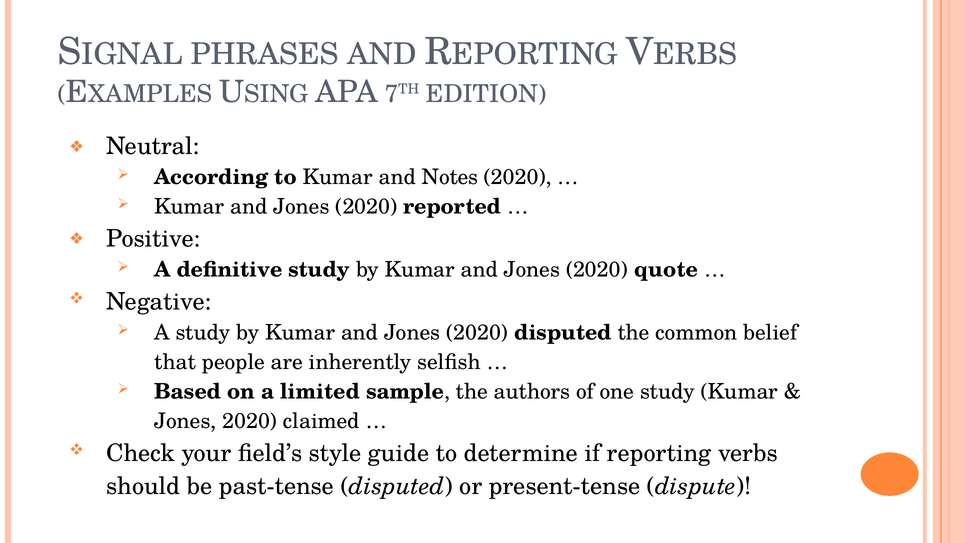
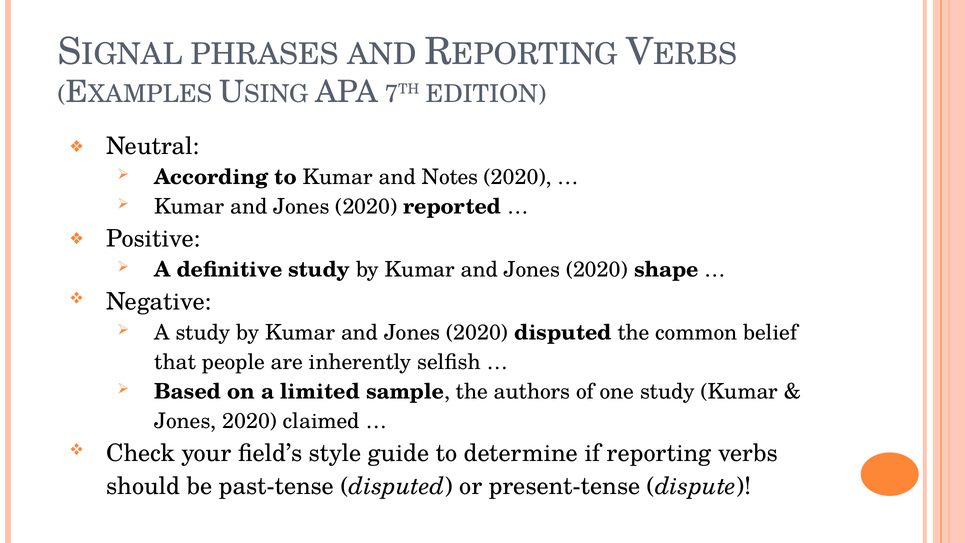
quote: quote -> shape
